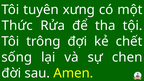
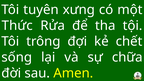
chen: chen -> chữa
